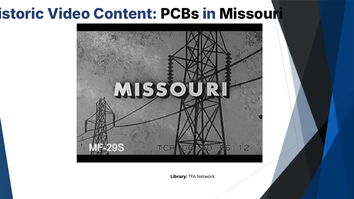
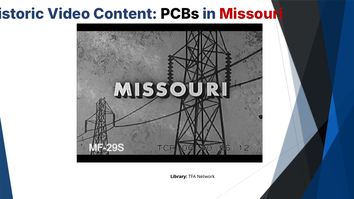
Missouri colour: black -> red
